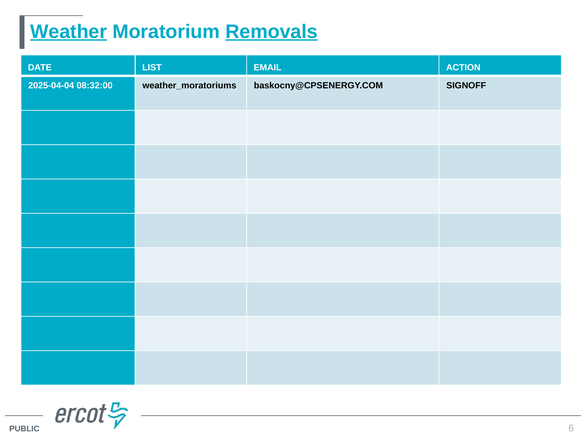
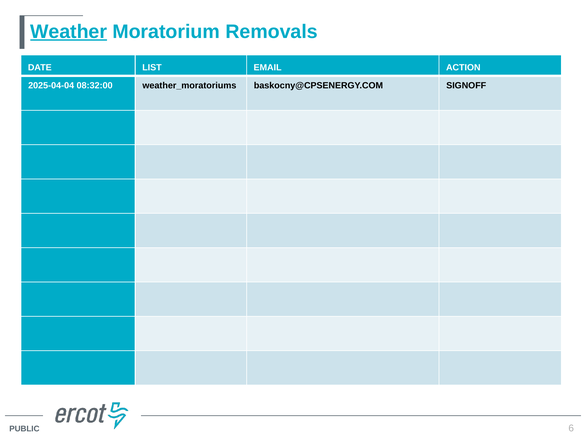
Removals underline: present -> none
